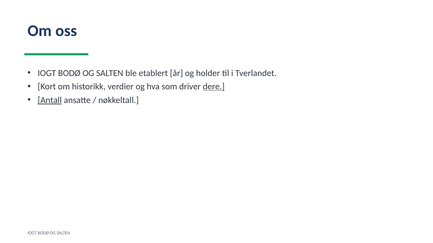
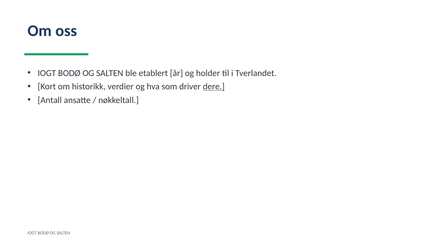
Antall underline: present -> none
